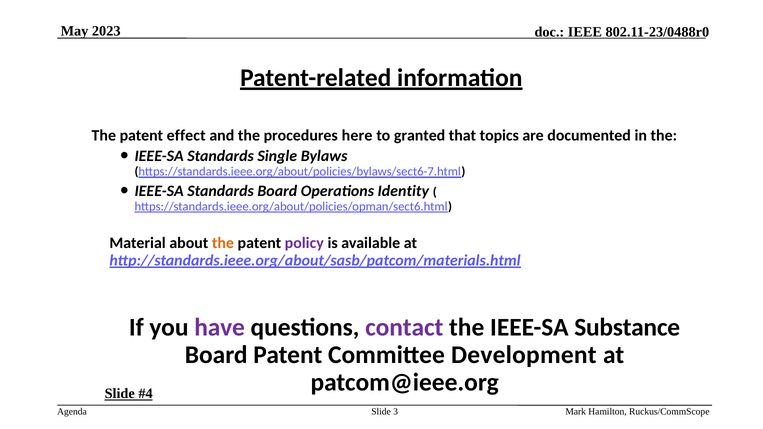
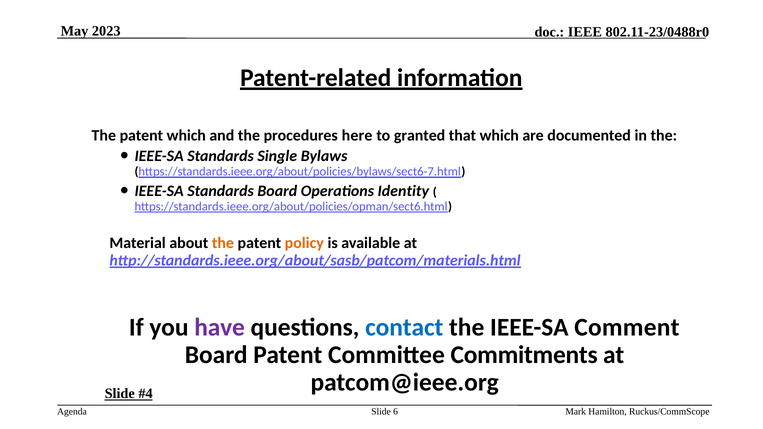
patent effect: effect -> which
that topics: topics -> which
policy colour: purple -> orange
contact colour: purple -> blue
Substance: Substance -> Comment
Development: Development -> Commitments
3: 3 -> 6
